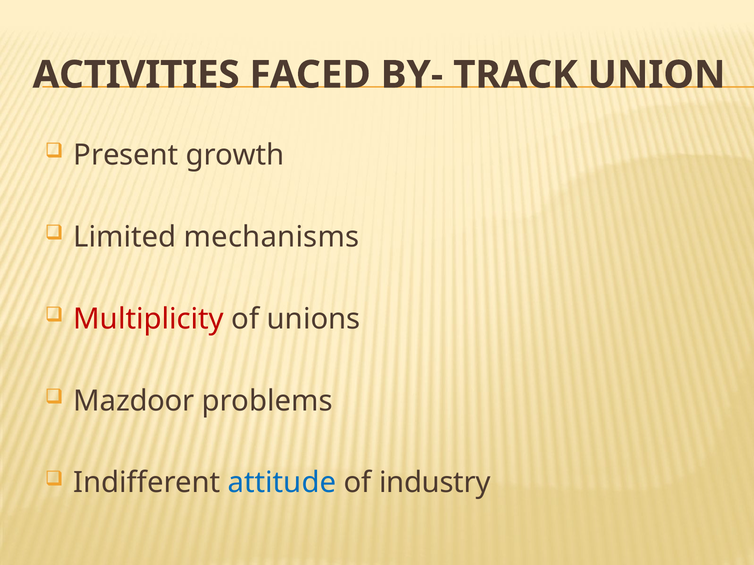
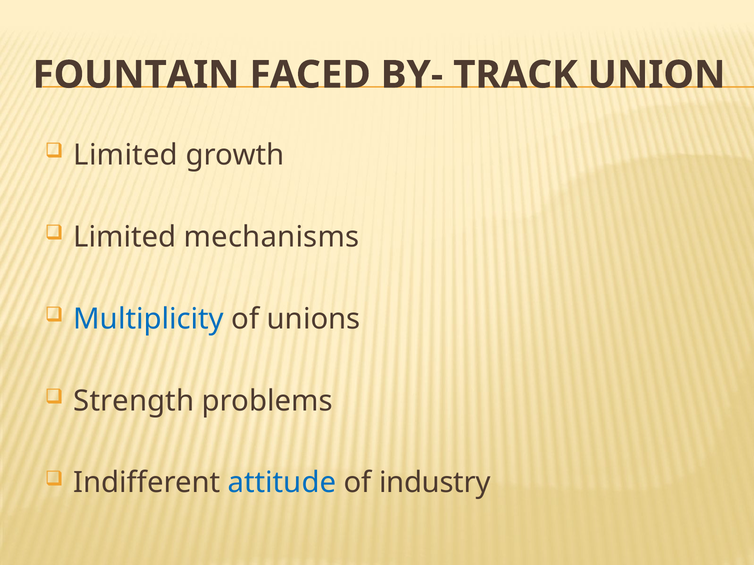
ACTIVITIES: ACTIVITIES -> FOUNTAIN
Present at (126, 155): Present -> Limited
Multiplicity colour: red -> blue
Mazdoor: Mazdoor -> Strength
